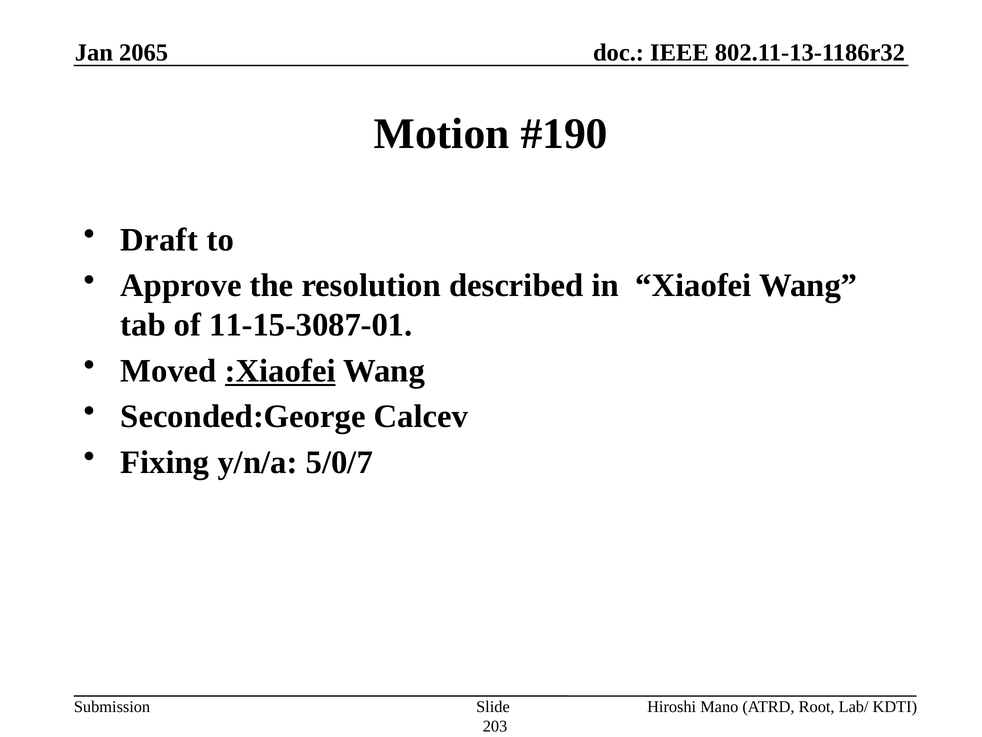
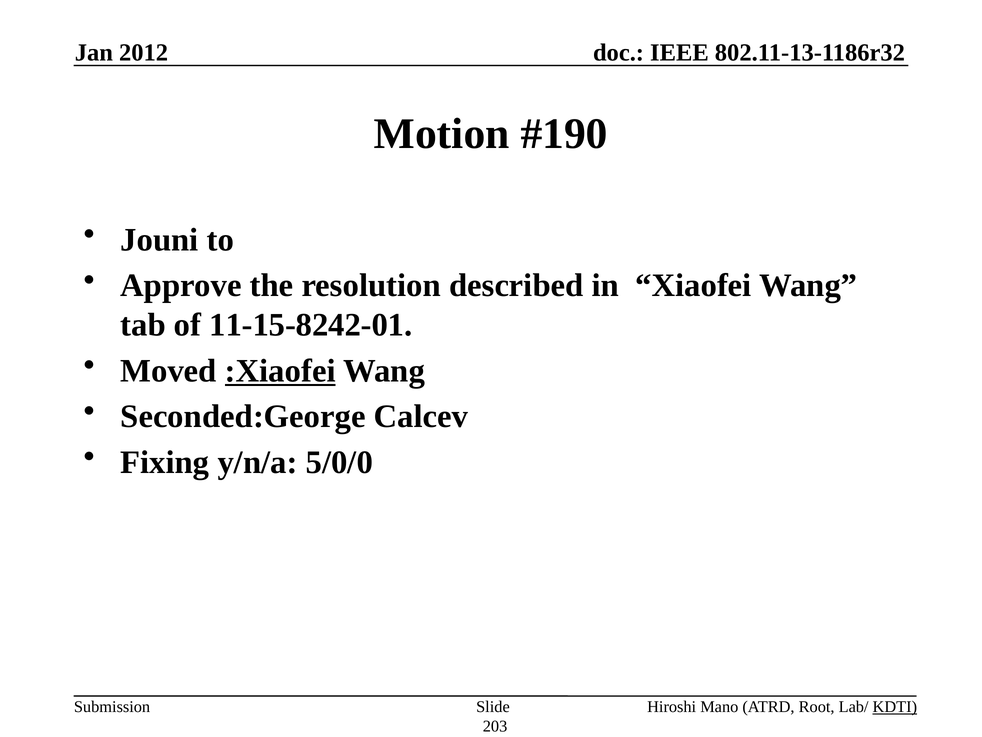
2065: 2065 -> 2012
Draft: Draft -> Jouni
11-15-3087-01: 11-15-3087-01 -> 11-15-8242-01
5/0/7: 5/0/7 -> 5/0/0
KDTI underline: none -> present
